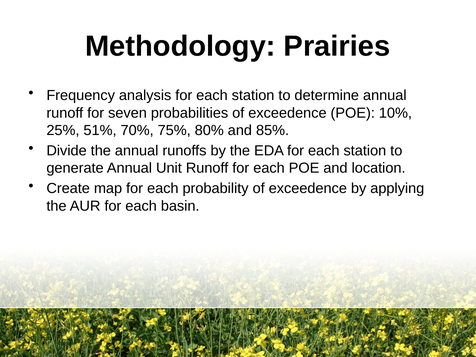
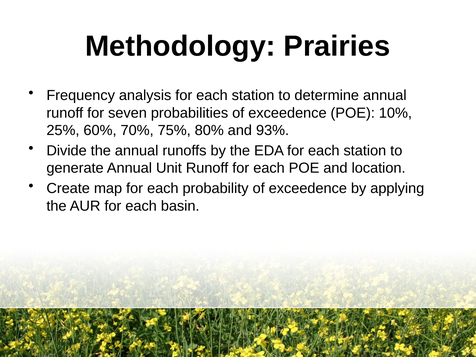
51%: 51% -> 60%
85%: 85% -> 93%
